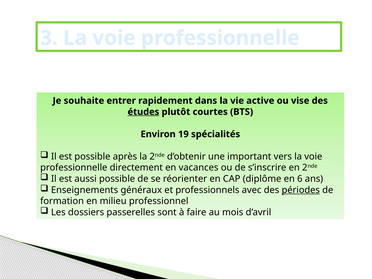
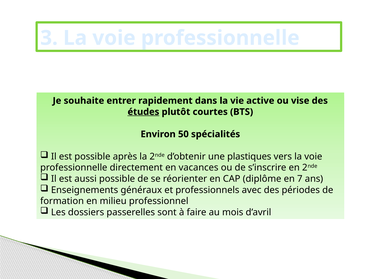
19: 19 -> 50
important: important -> plastiques
6: 6 -> 7
périodes underline: present -> none
